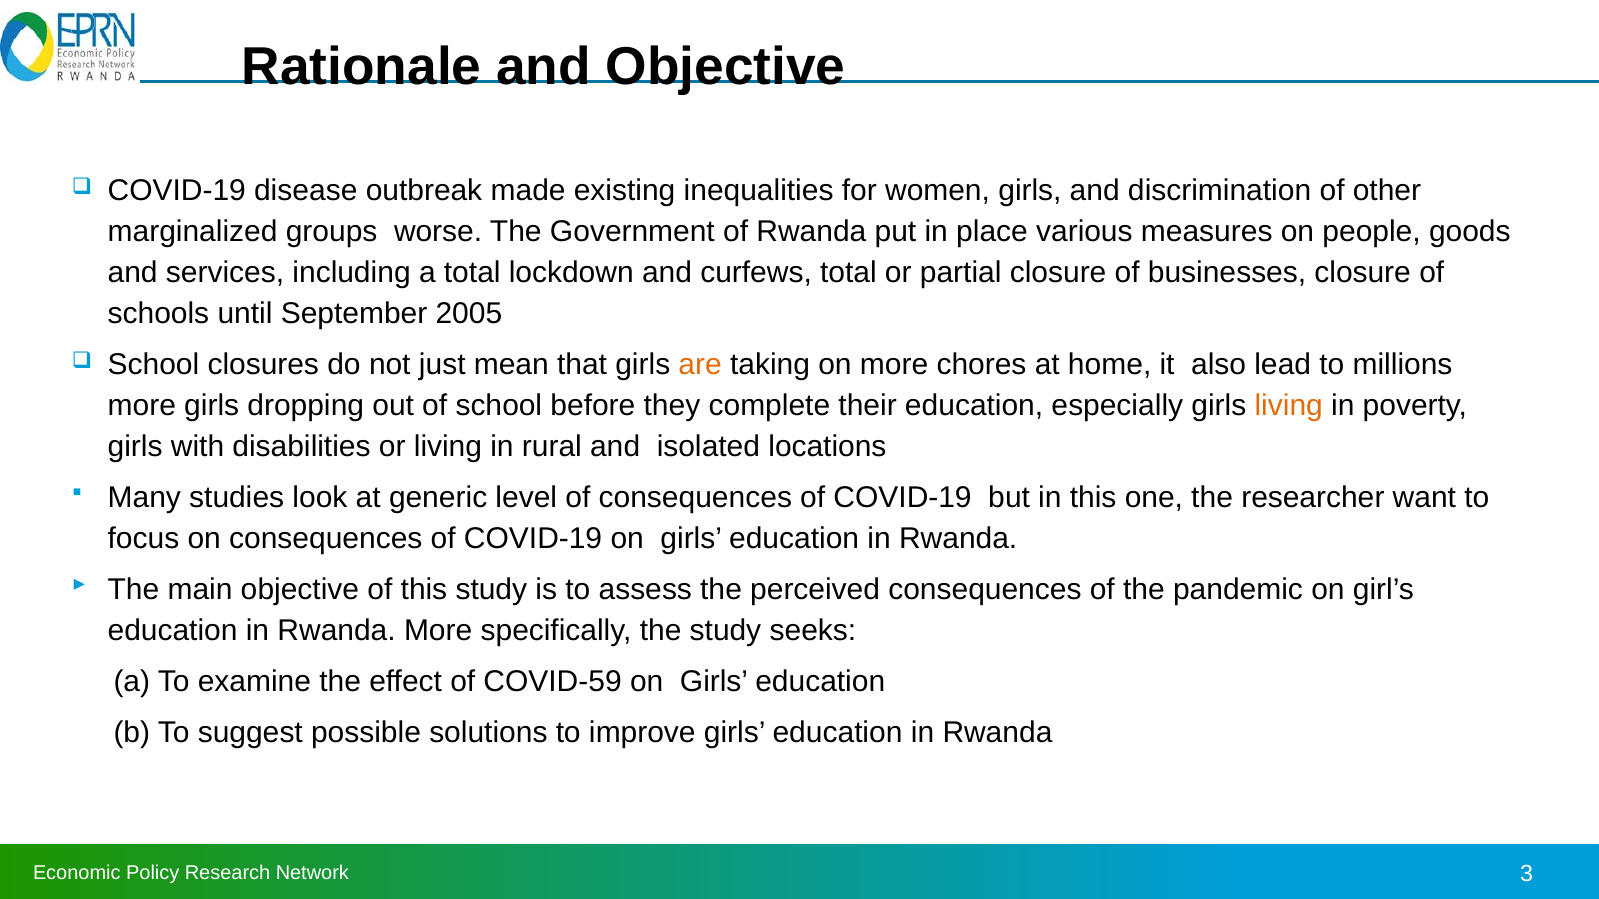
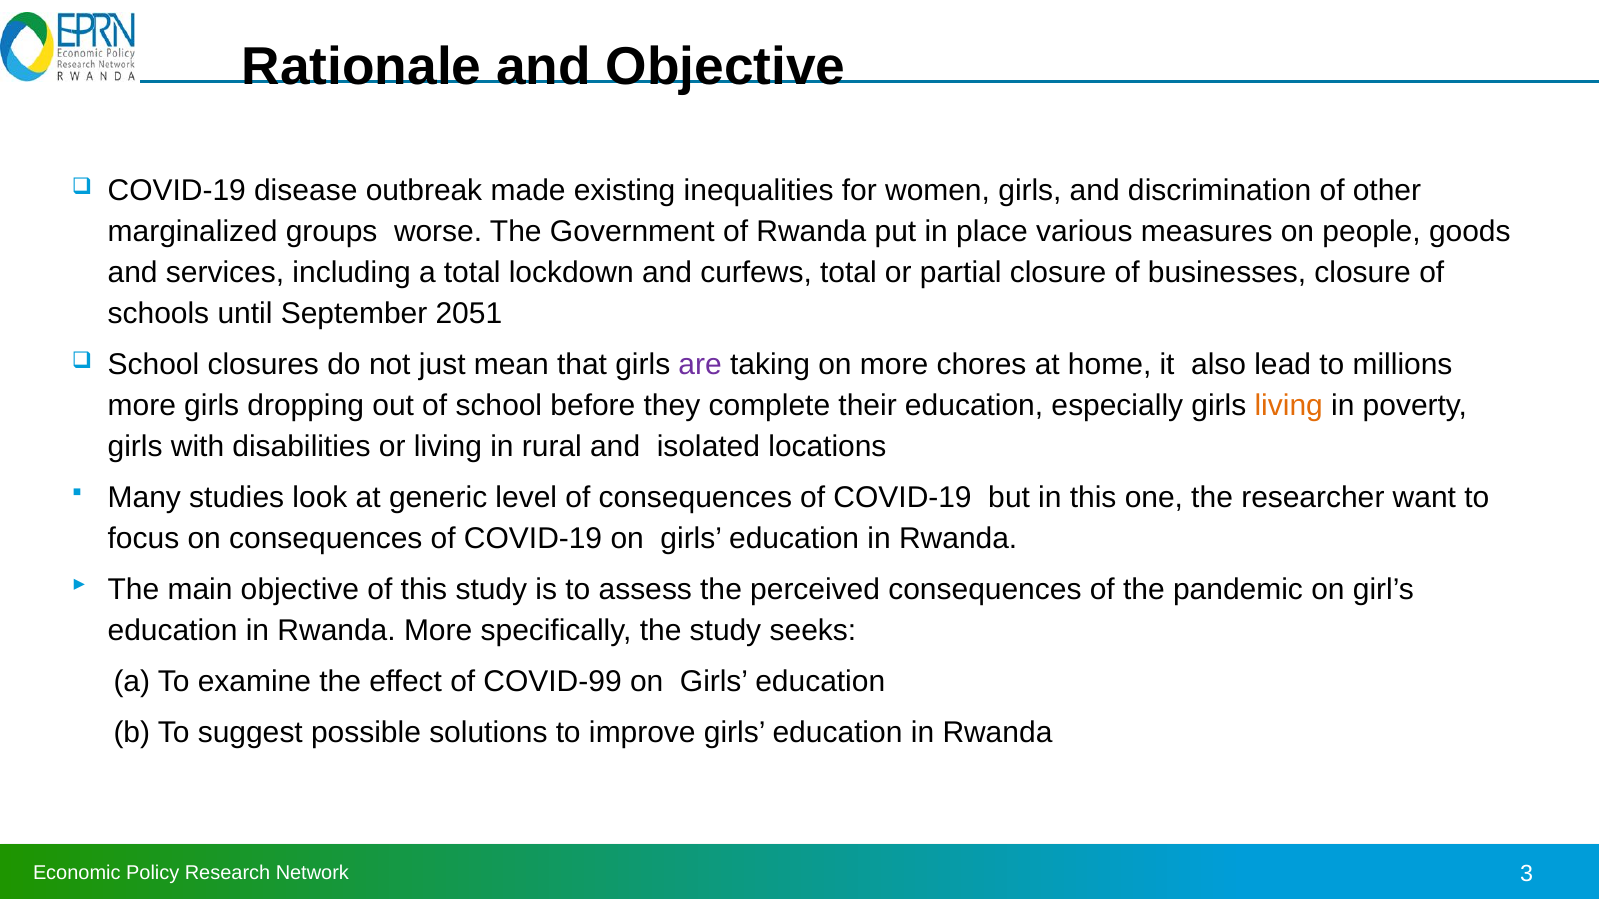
2005: 2005 -> 2051
are colour: orange -> purple
COVID-59: COVID-59 -> COVID-99
